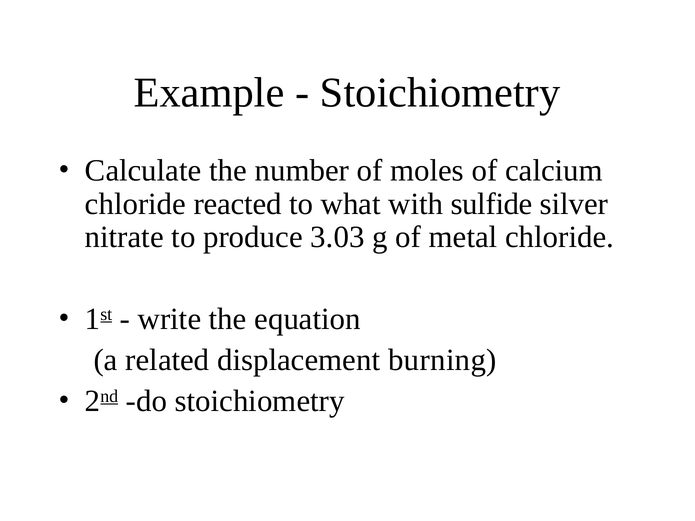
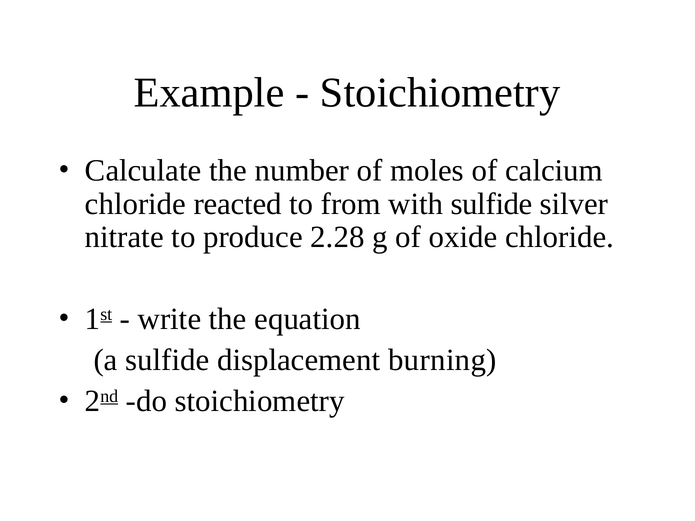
what: what -> from
3.03: 3.03 -> 2.28
metal: metal -> oxide
a related: related -> sulfide
